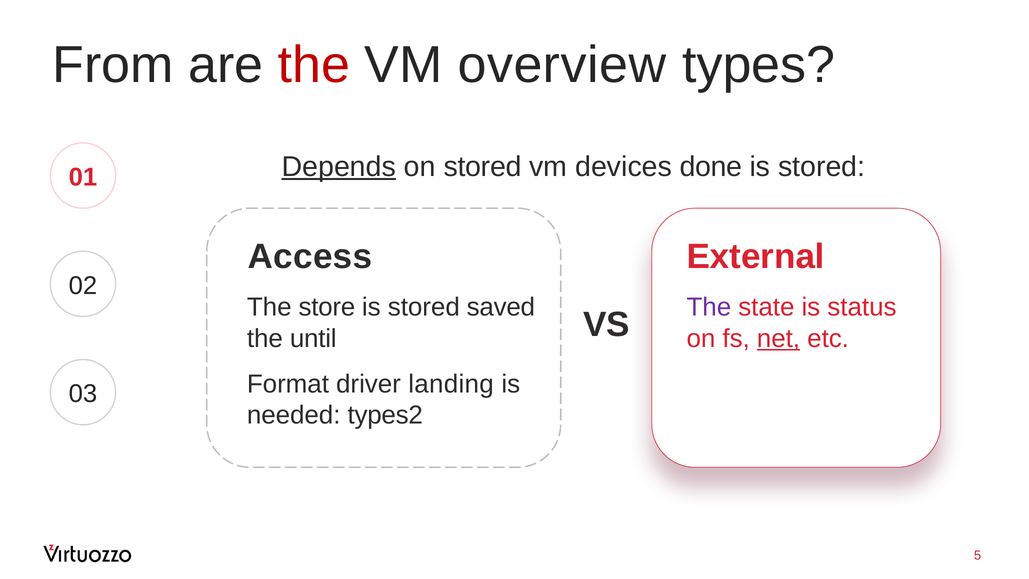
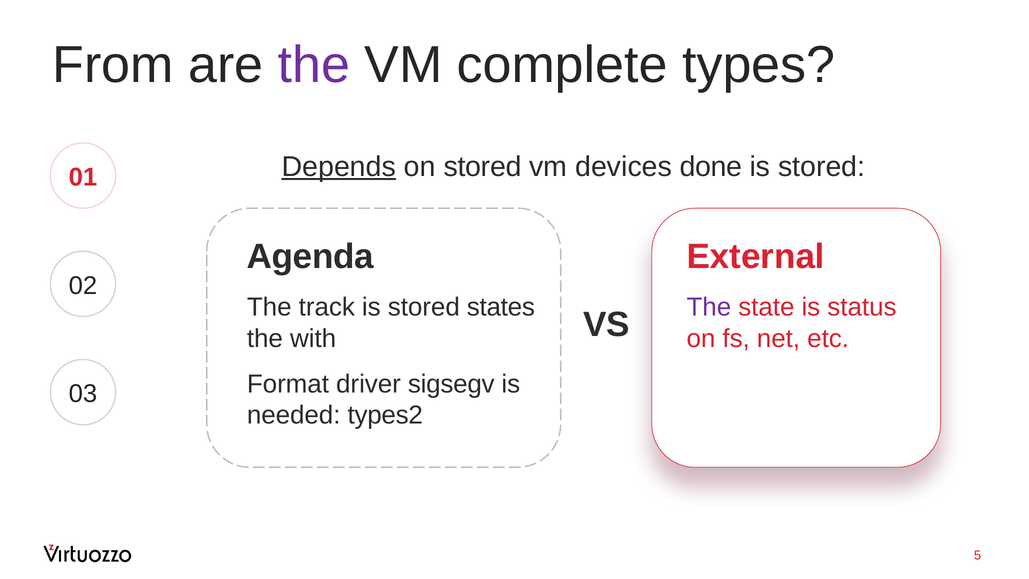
the at (314, 65) colour: red -> purple
overview: overview -> complete
Access: Access -> Agenda
store: store -> track
saved: saved -> states
until: until -> with
net underline: present -> none
landing: landing -> sigsegv
